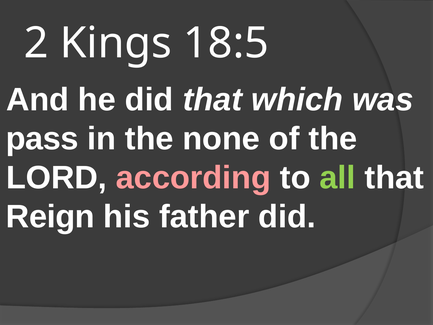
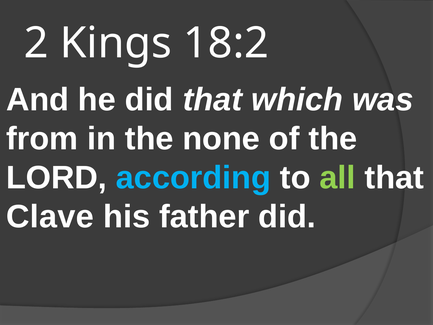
18:5: 18:5 -> 18:2
pass: pass -> from
according colour: pink -> light blue
Reign: Reign -> Clave
